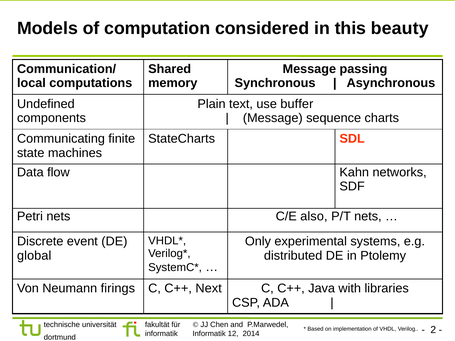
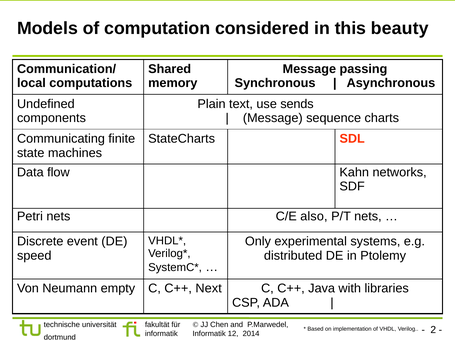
buffer: buffer -> sends
global: global -> speed
firings: firings -> empty
